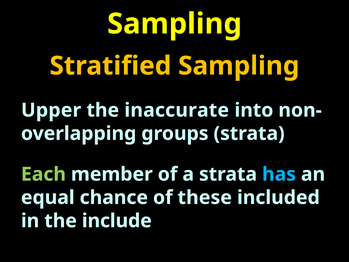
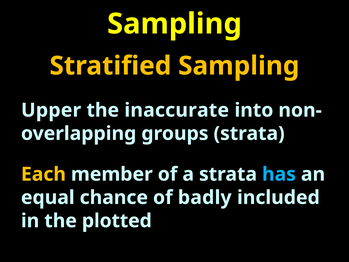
Each colour: light green -> yellow
these: these -> badly
include: include -> plotted
